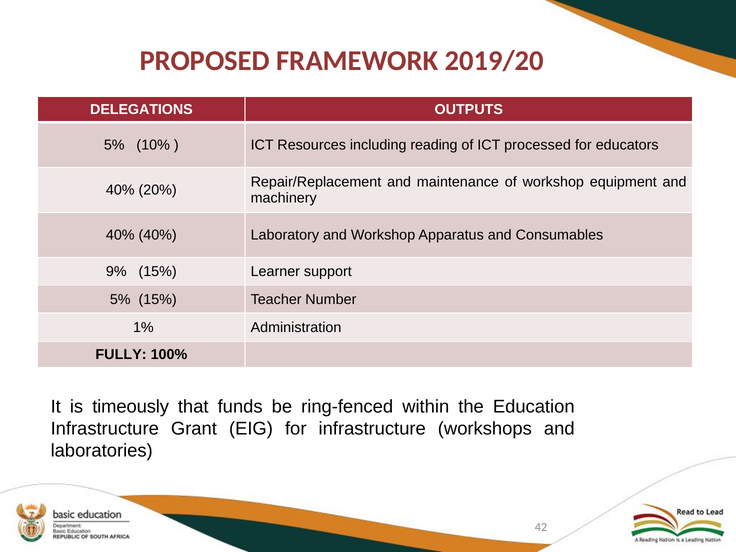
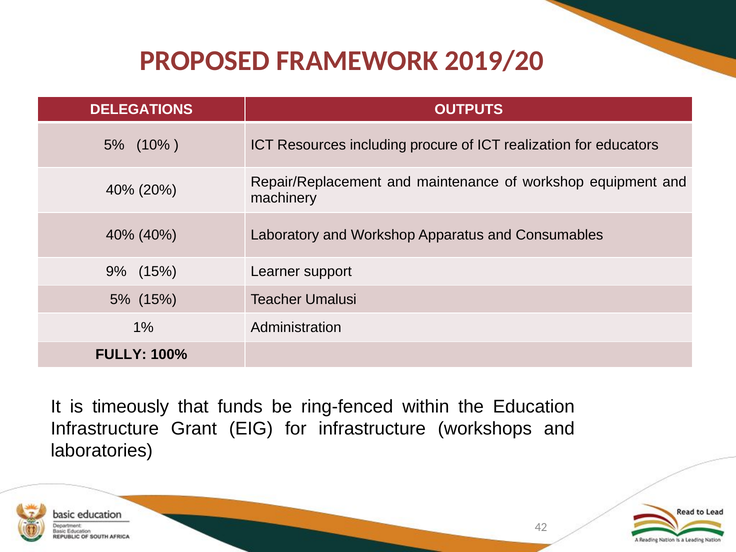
reading: reading -> procure
processed: processed -> realization
Number: Number -> Umalusi
